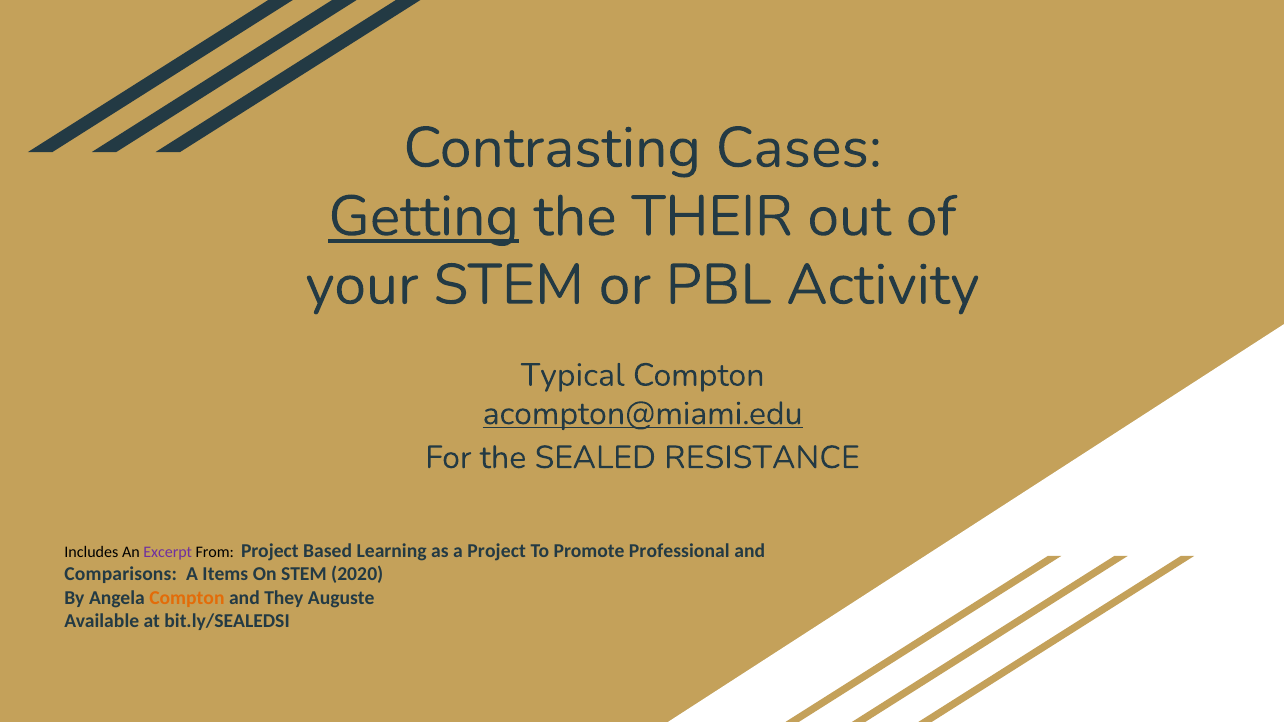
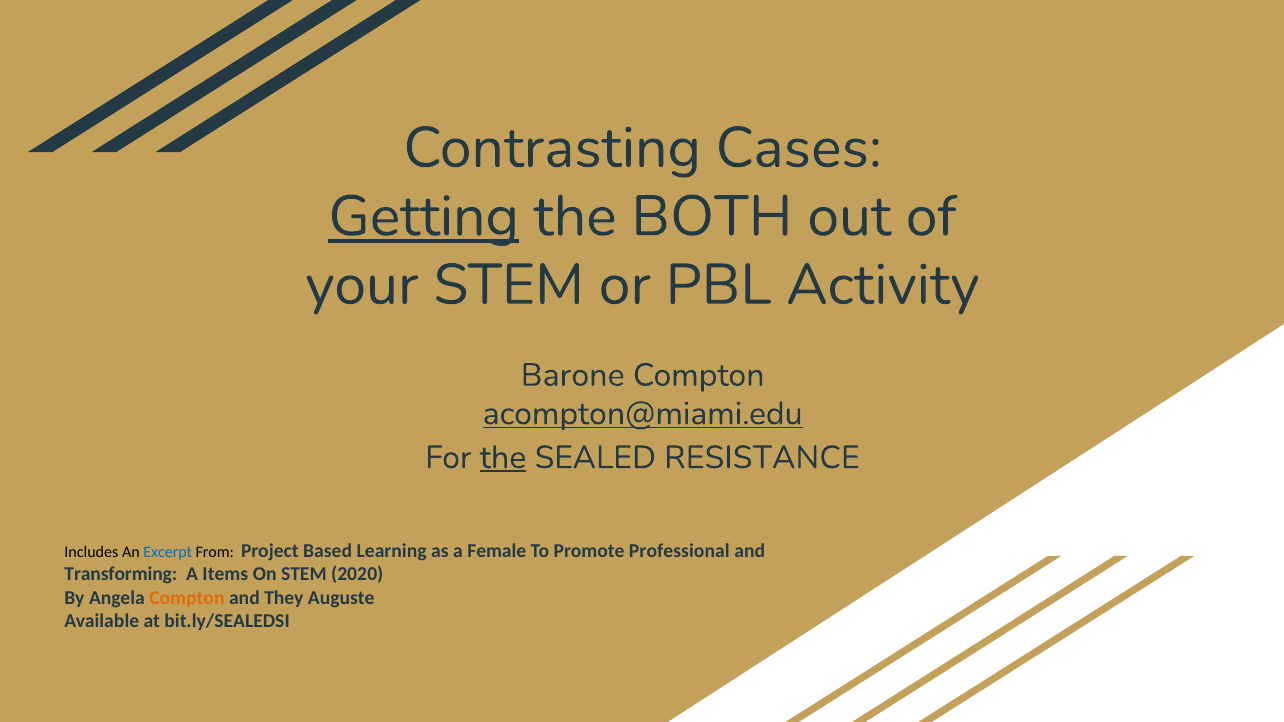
THEIR: THEIR -> BOTH
Typical: Typical -> Barone
the at (503, 458) underline: none -> present
Excerpt colour: purple -> blue
a Project: Project -> Female
Comparisons: Comparisons -> Transforming
